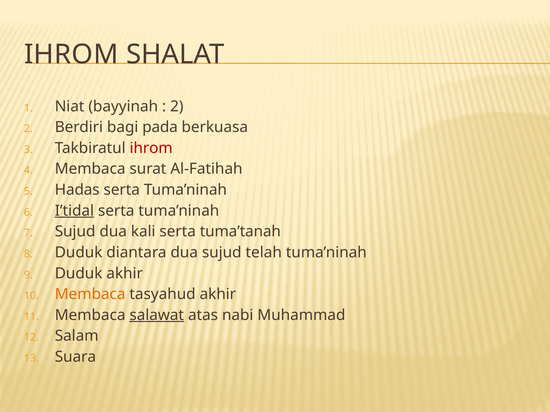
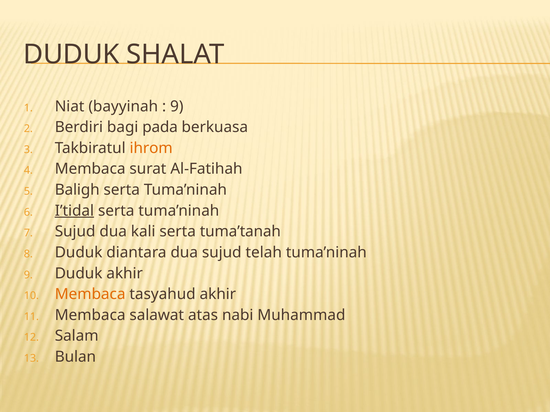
IHROM at (71, 55): IHROM -> DUDUK
2 at (177, 106): 2 -> 9
ihrom at (151, 148) colour: red -> orange
Hadas: Hadas -> Baligh
salawat underline: present -> none
Suara: Suara -> Bulan
